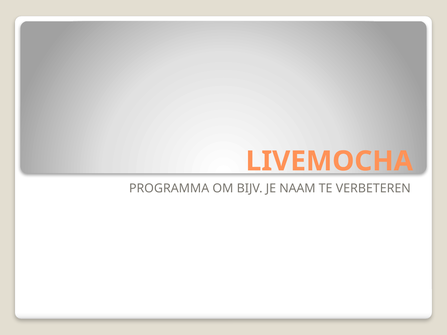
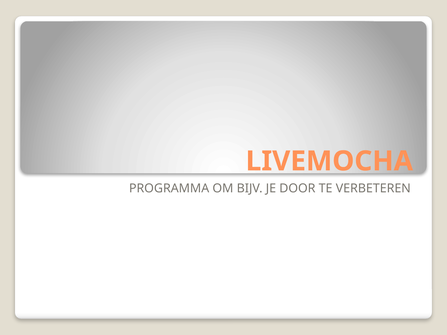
NAAM: NAAM -> DOOR
